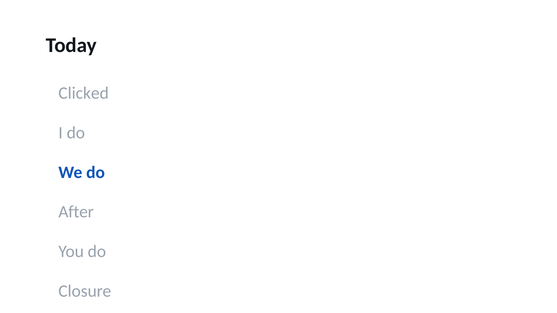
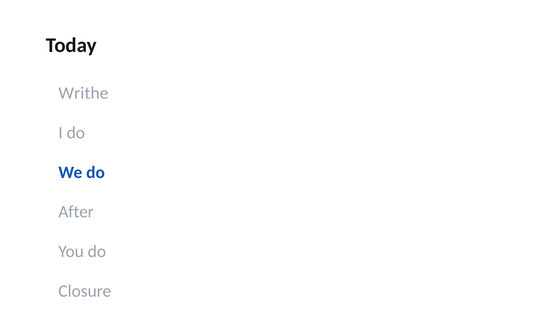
Clicked: Clicked -> Writhe
